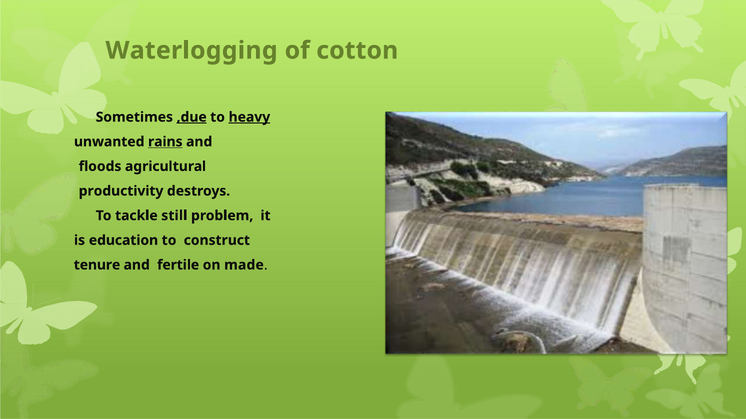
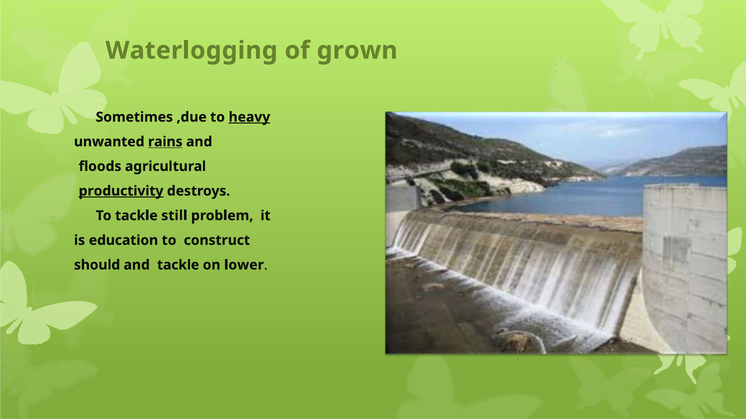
cotton: cotton -> grown
,due underline: present -> none
productivity underline: none -> present
tenure: tenure -> should
and fertile: fertile -> tackle
made: made -> lower
